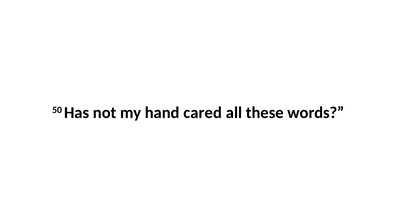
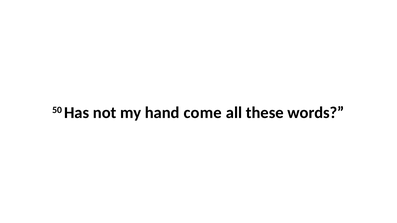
cared: cared -> come
